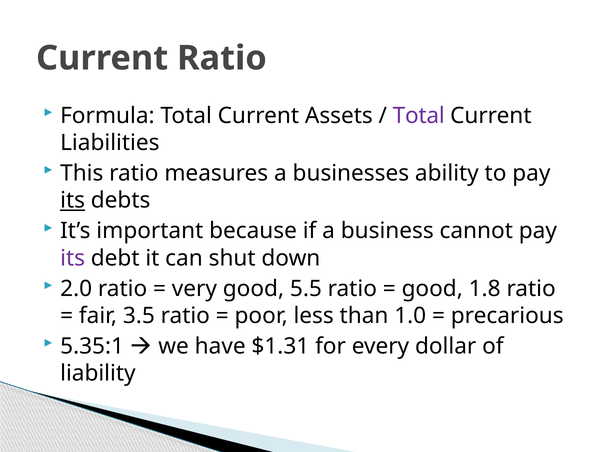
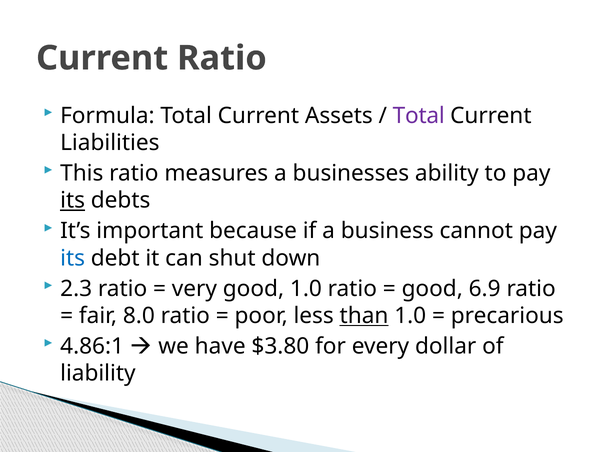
its at (73, 258) colour: purple -> blue
2.0: 2.0 -> 2.3
good 5.5: 5.5 -> 1.0
1.8: 1.8 -> 6.9
3.5: 3.5 -> 8.0
than underline: none -> present
5.35:1: 5.35:1 -> 4.86:1
$1.31: $1.31 -> $3.80
